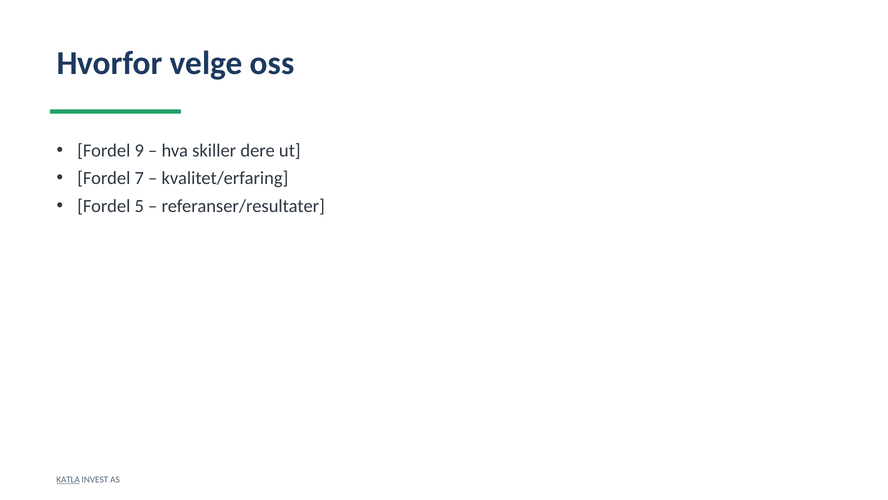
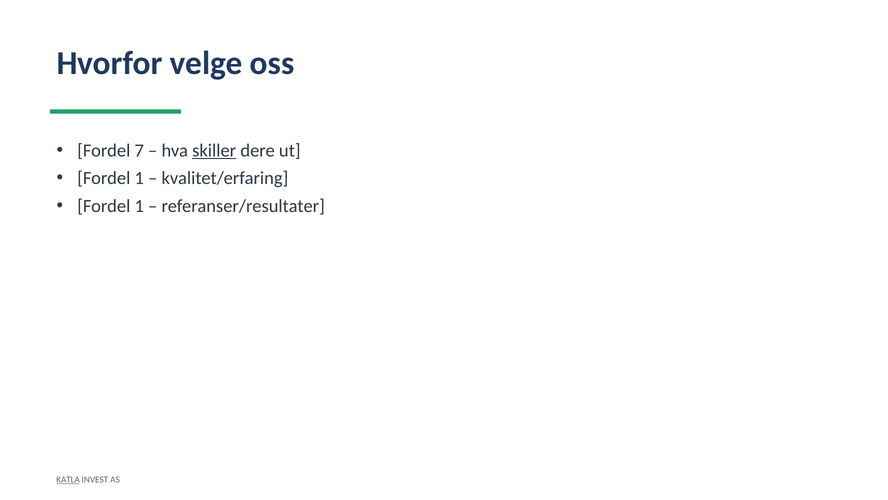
9: 9 -> 7
skiller underline: none -> present
7 at (139, 178): 7 -> 1
5 at (139, 206): 5 -> 1
